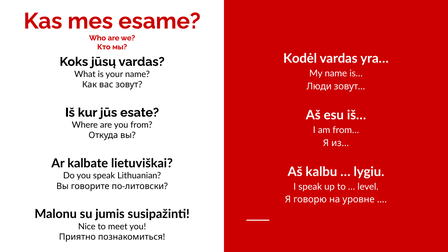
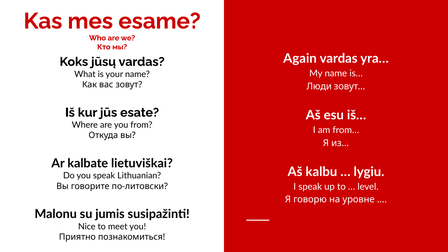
Kodėl: Kodėl -> Again
